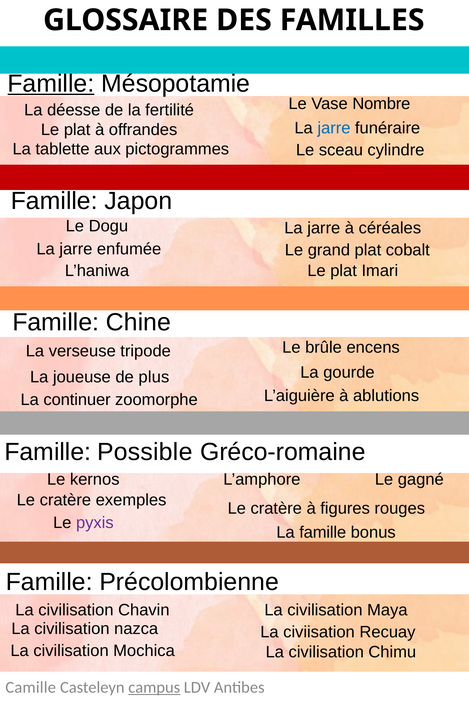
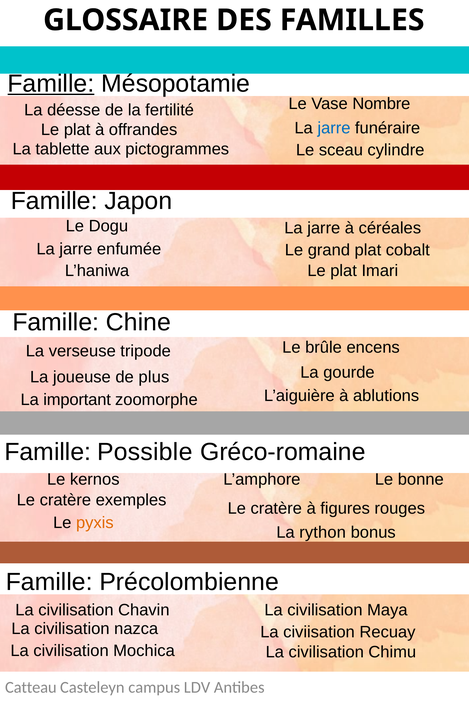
continuer: continuer -> important
gagné: gagné -> bonne
pyxis colour: purple -> orange
La famille: famille -> rython
Camille: Camille -> Catteau
campus underline: present -> none
